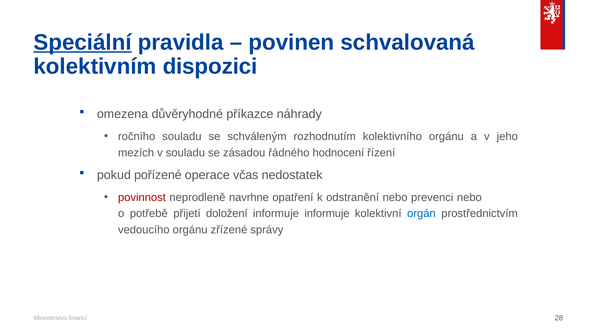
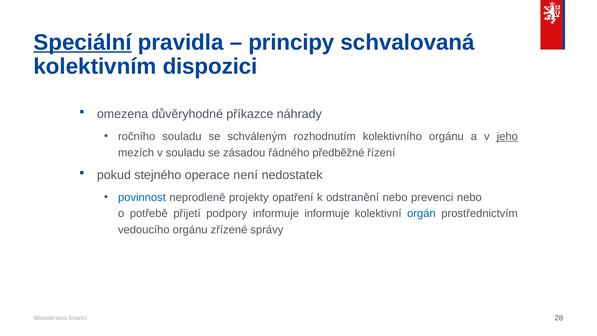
povinen: povinen -> principy
jeho underline: none -> present
hodnocení: hodnocení -> předběžné
pořízené: pořízené -> stejného
včas: včas -> není
povinnost colour: red -> blue
navrhne: navrhne -> projekty
doložení: doložení -> podpory
